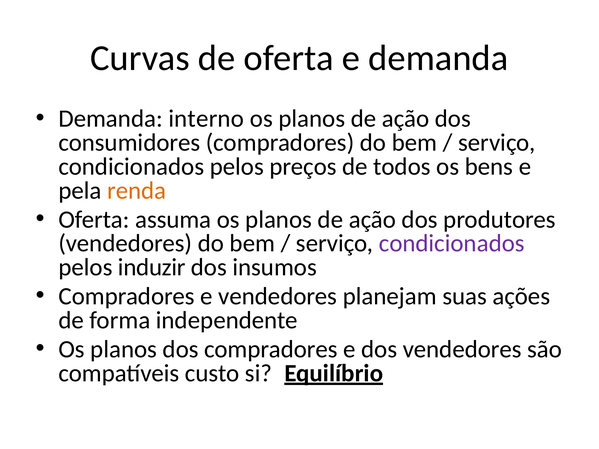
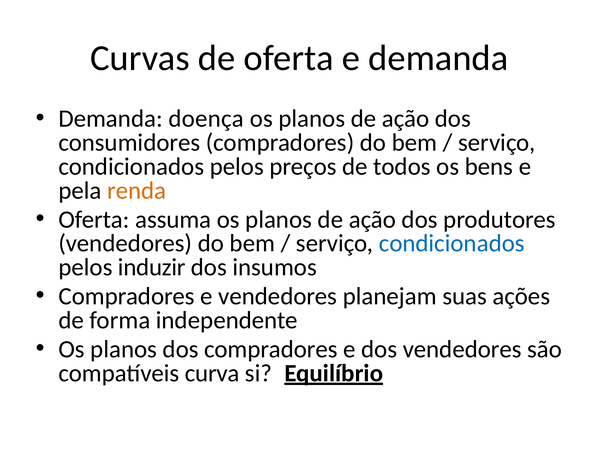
interno: interno -> doença
condicionados at (452, 244) colour: purple -> blue
custo: custo -> curva
